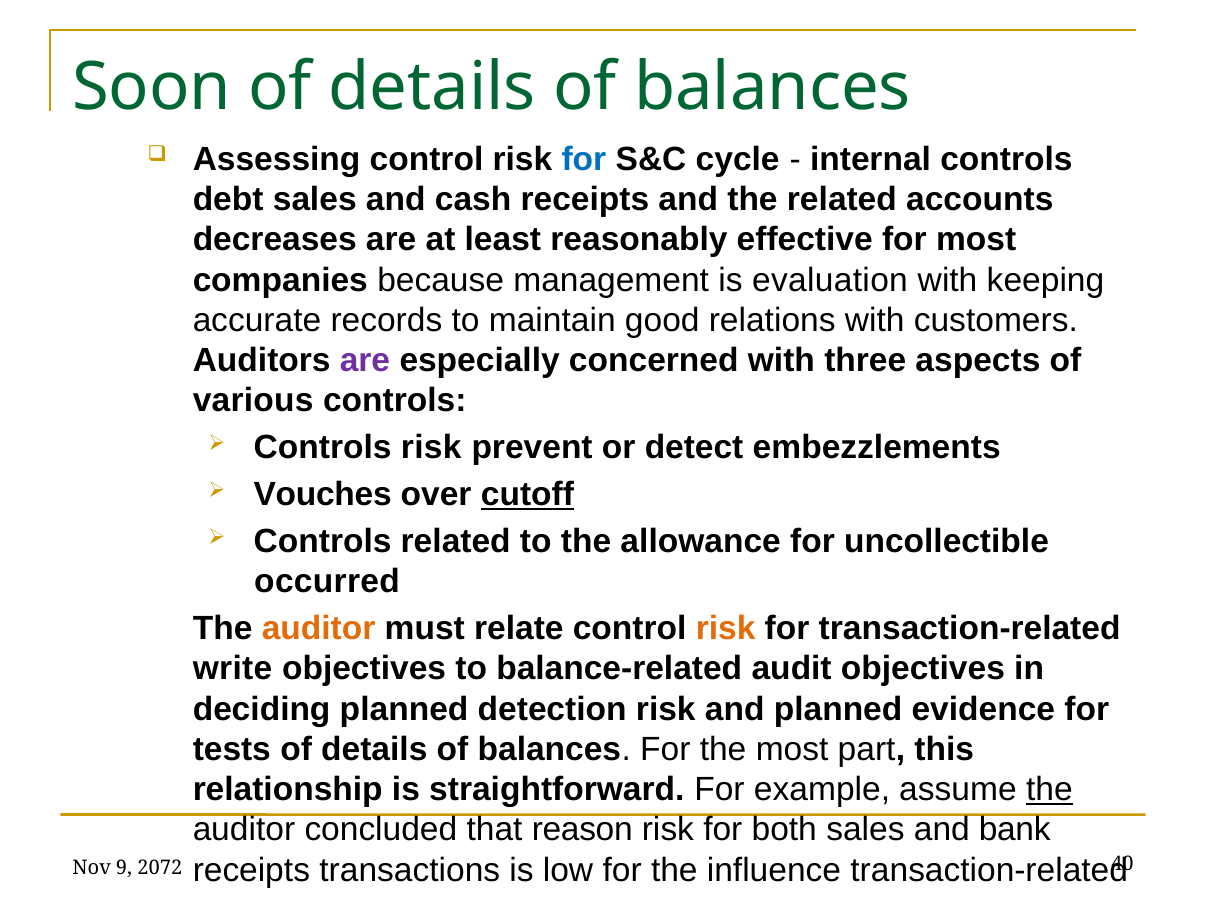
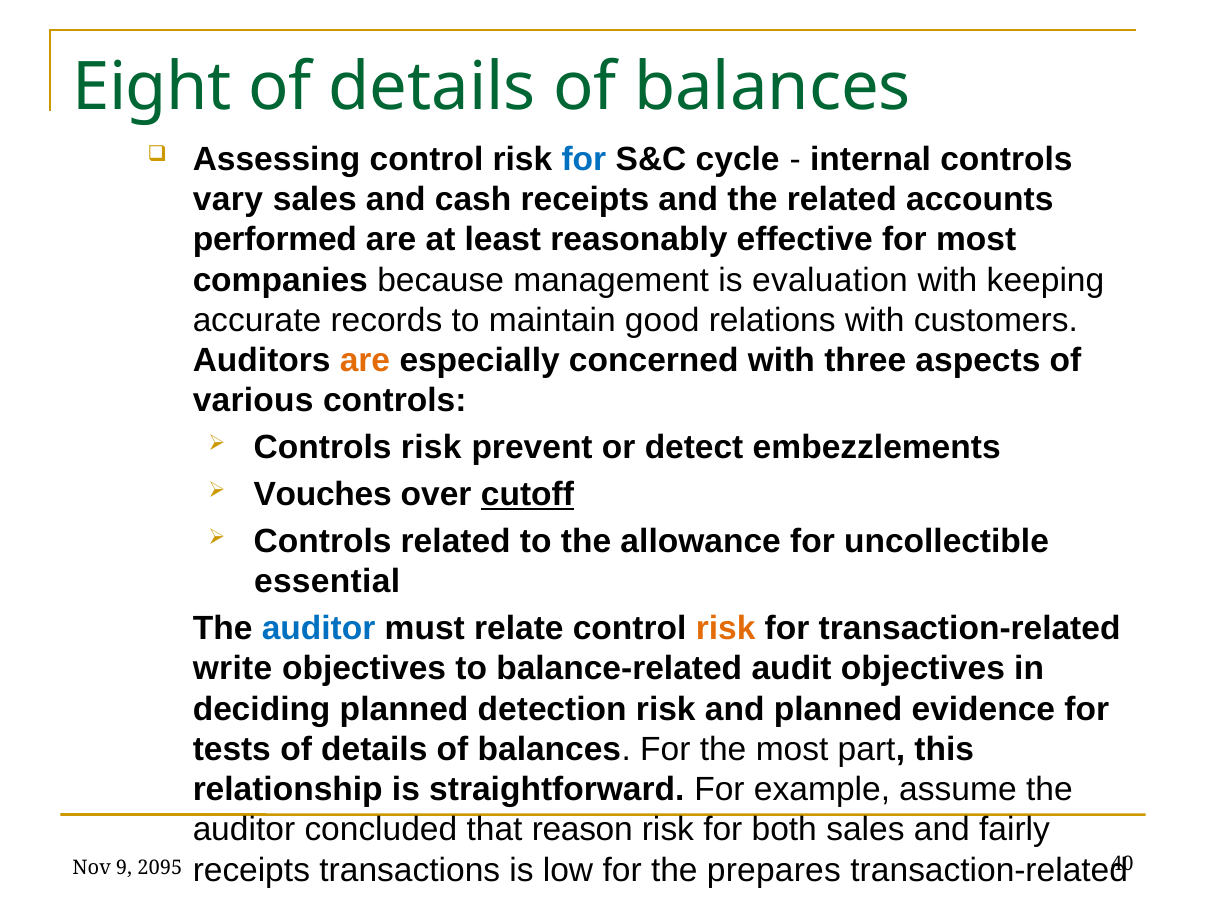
Soon: Soon -> Eight
debt: debt -> vary
decreases: decreases -> performed
are at (365, 360) colour: purple -> orange
occurred: occurred -> essential
auditor at (319, 628) colour: orange -> blue
the at (1049, 789) underline: present -> none
bank: bank -> fairly
influence: influence -> prepares
2072: 2072 -> 2095
